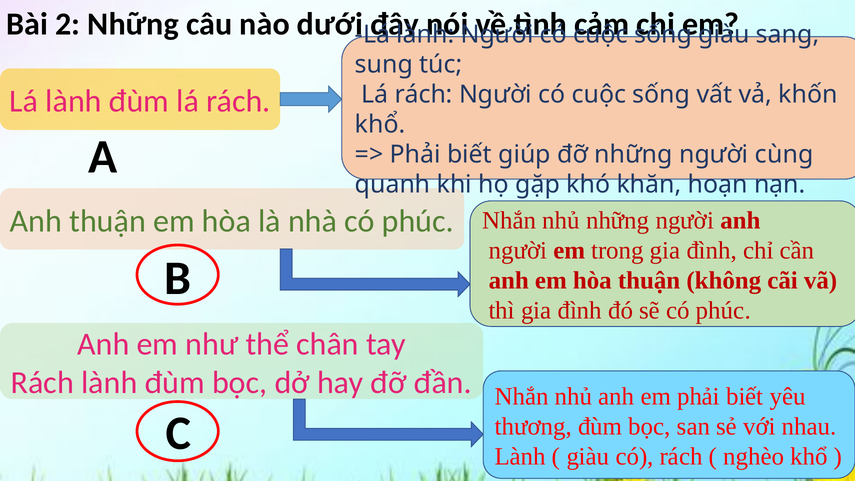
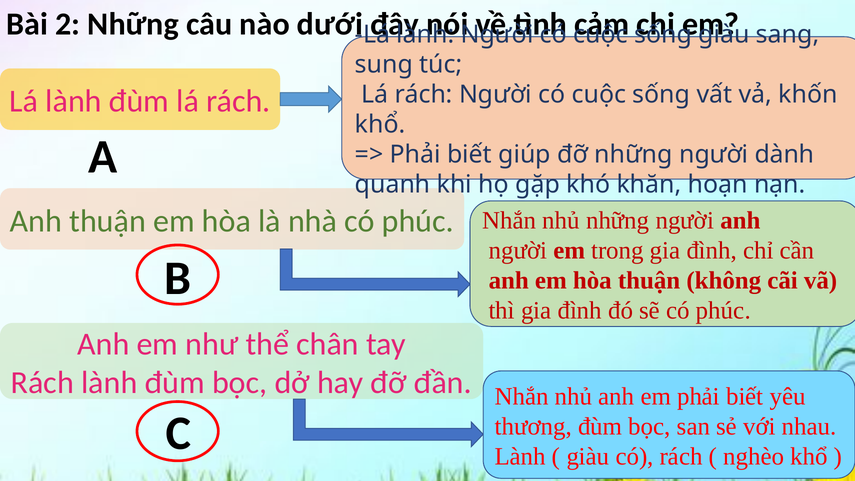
cùng: cùng -> dành
